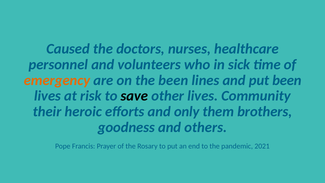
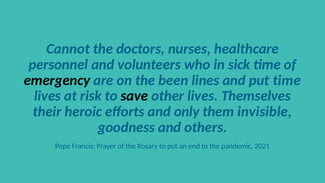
Caused: Caused -> Cannot
emergency colour: orange -> black
put been: been -> time
Community: Community -> Themselves
brothers: brothers -> invisible
